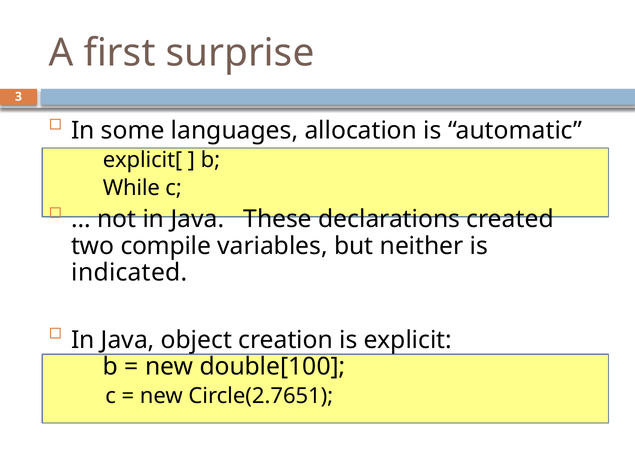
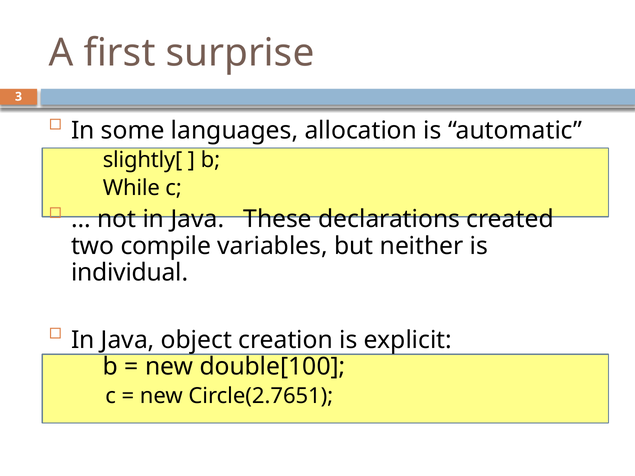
explicit[: explicit[ -> slightly[
indicated: indicated -> individual
